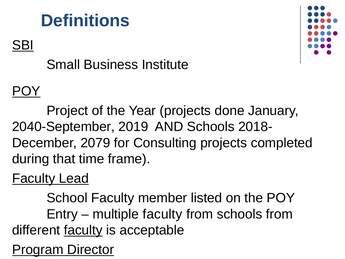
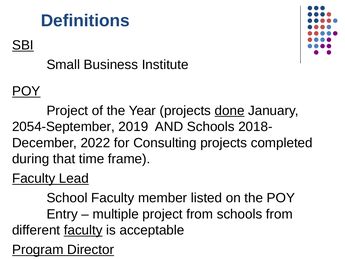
done underline: none -> present
2040-September: 2040-September -> 2054-September
2079: 2079 -> 2022
multiple faculty: faculty -> project
